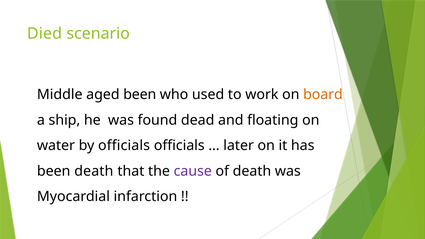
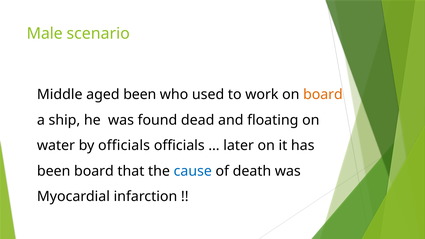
Died: Died -> Male
been death: death -> board
cause colour: purple -> blue
